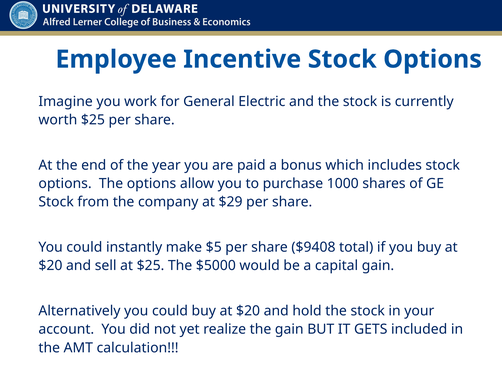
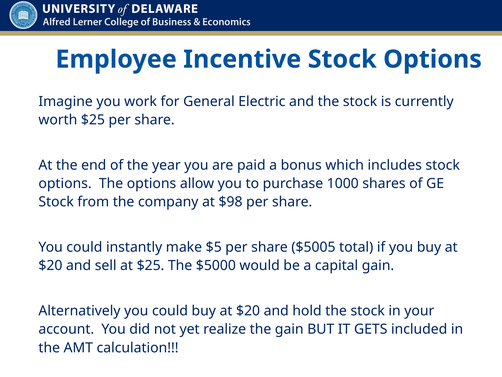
$29: $29 -> $98
$9408: $9408 -> $5005
